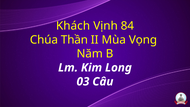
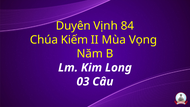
Khách: Khách -> Duyên
Thần: Thần -> Kiếm
